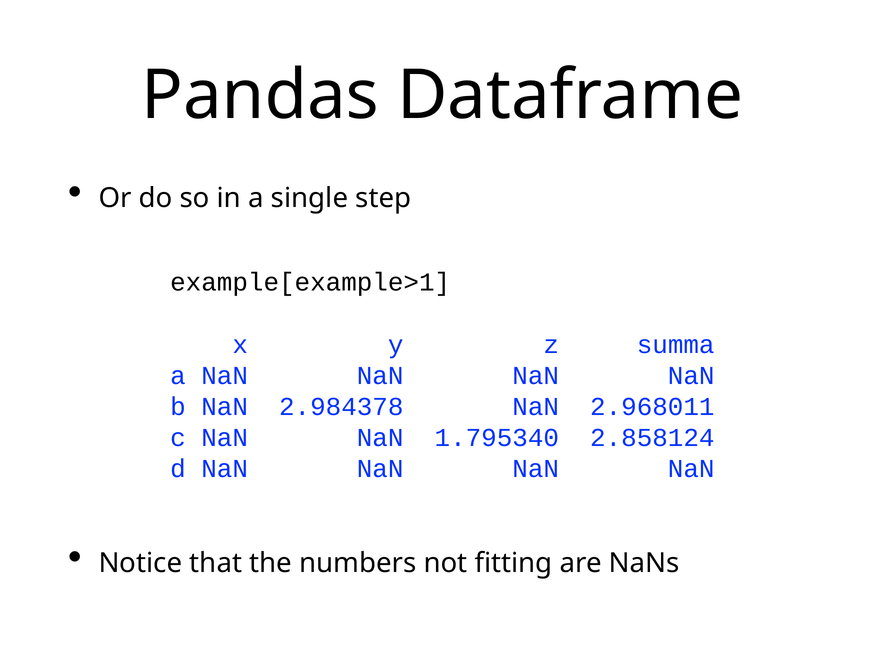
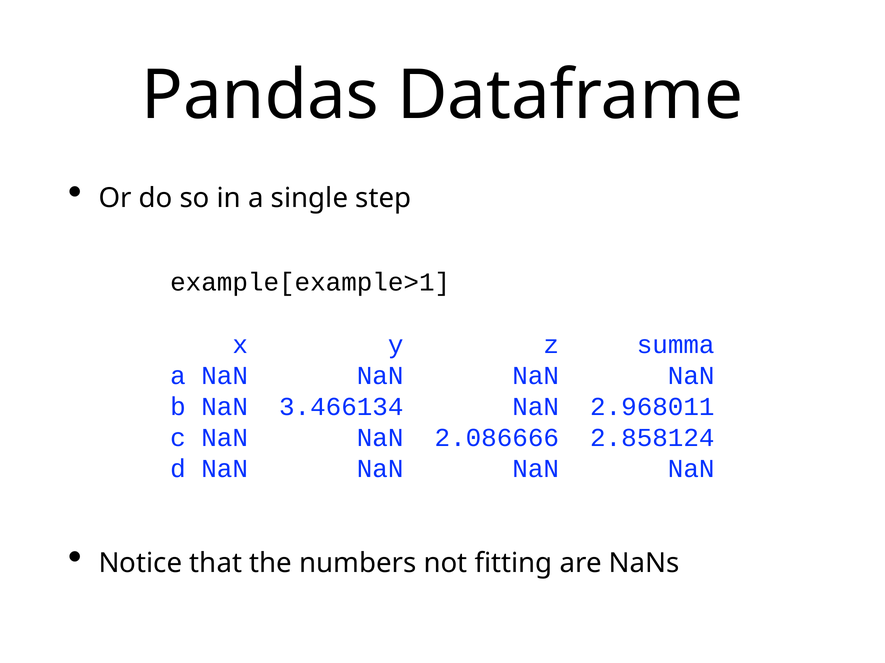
2.984378: 2.984378 -> 3.466134
1.795340: 1.795340 -> 2.086666
